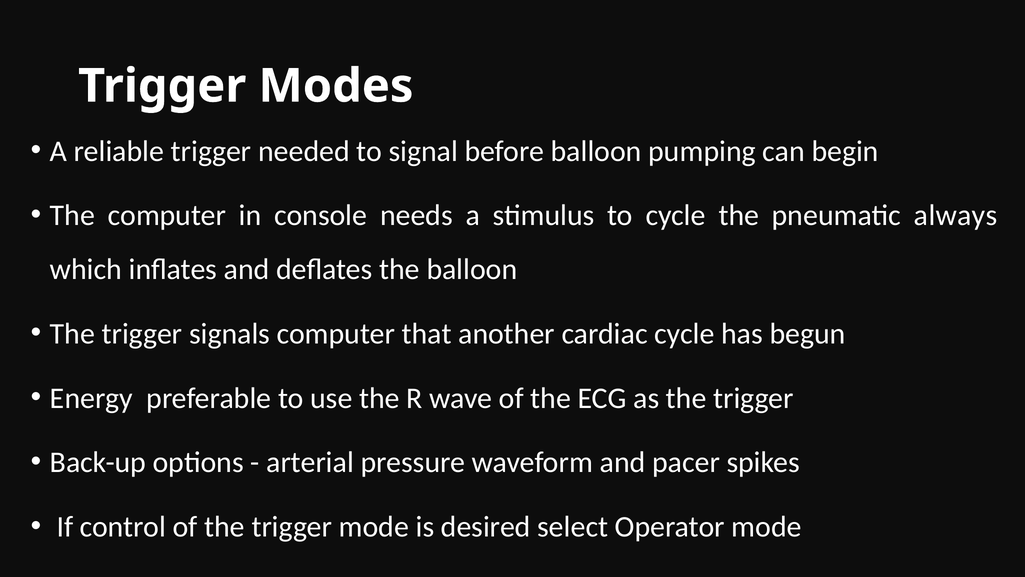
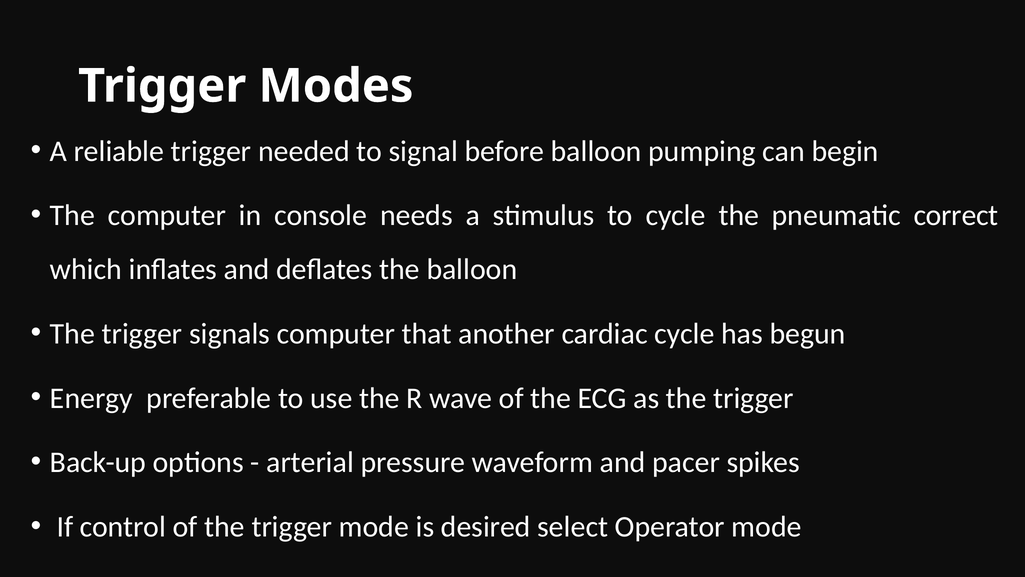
always: always -> correct
